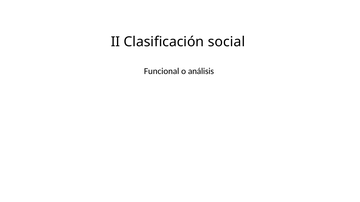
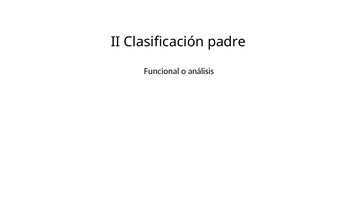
social: social -> padre
